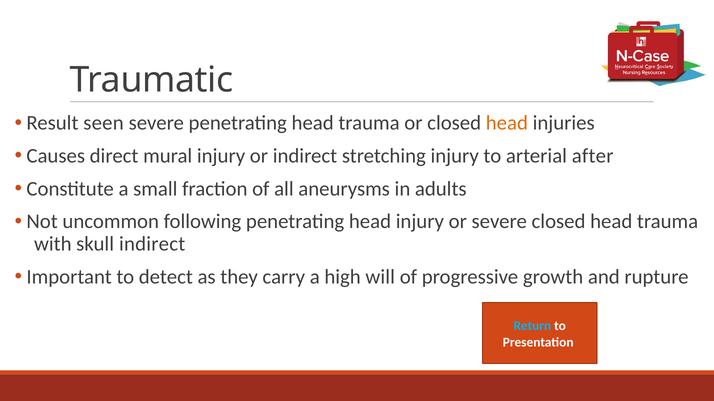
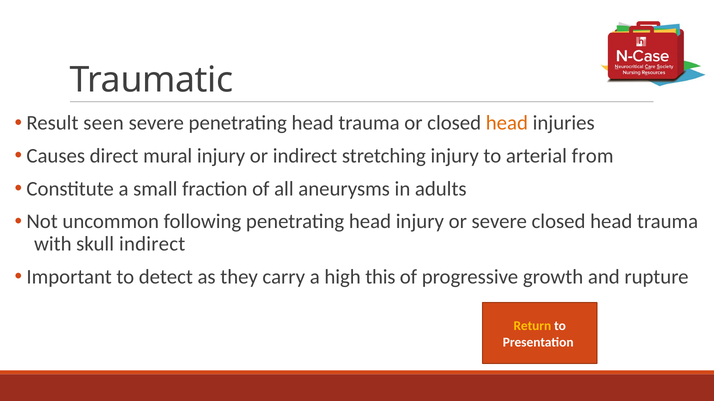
after: after -> from
will: will -> this
Return colour: light blue -> yellow
